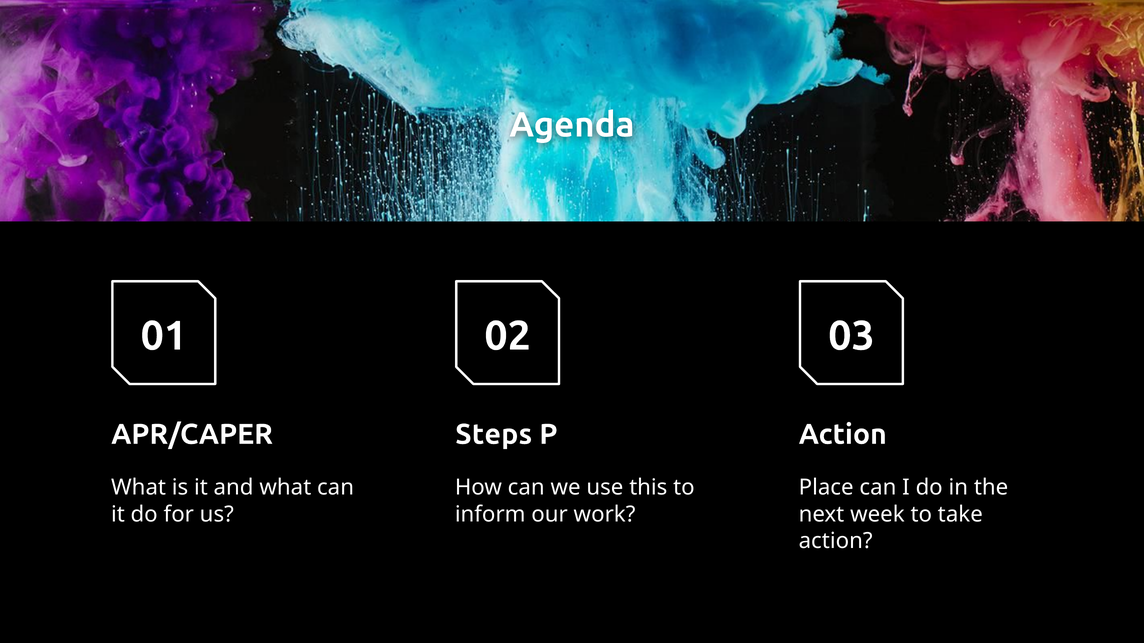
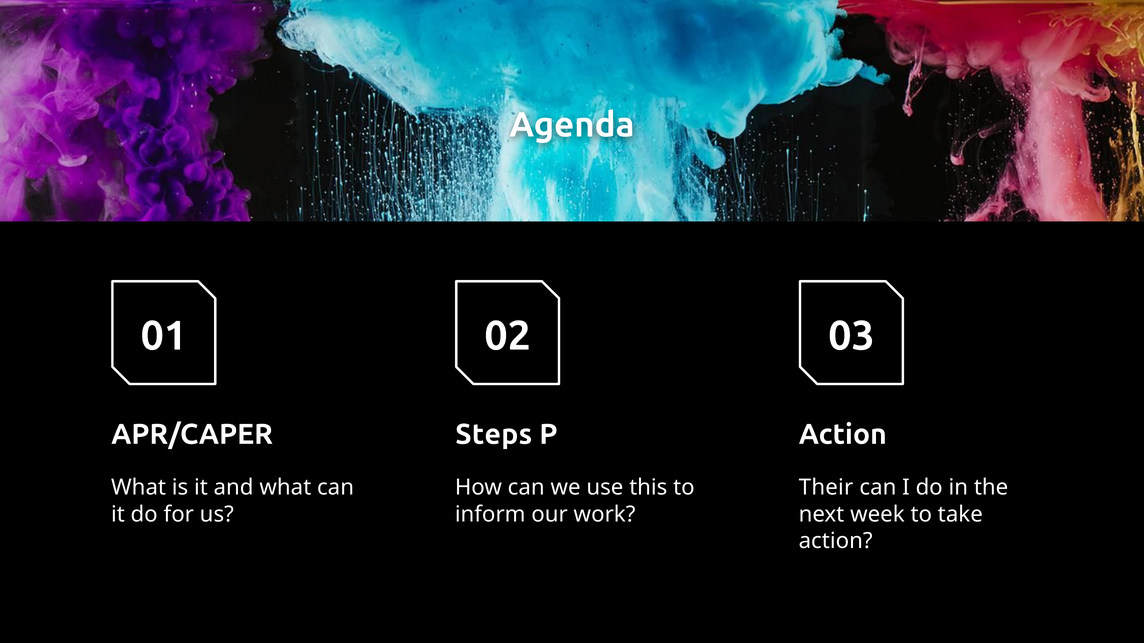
Place: Place -> Their
